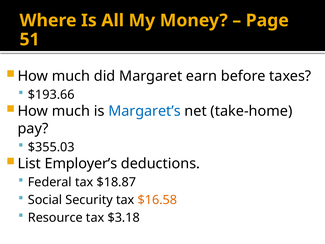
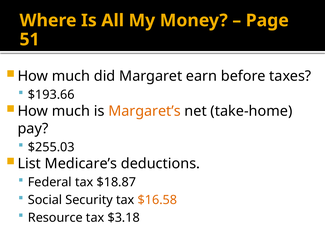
Margaret’s colour: blue -> orange
$355.03: $355.03 -> $255.03
Employer’s: Employer’s -> Medicare’s
